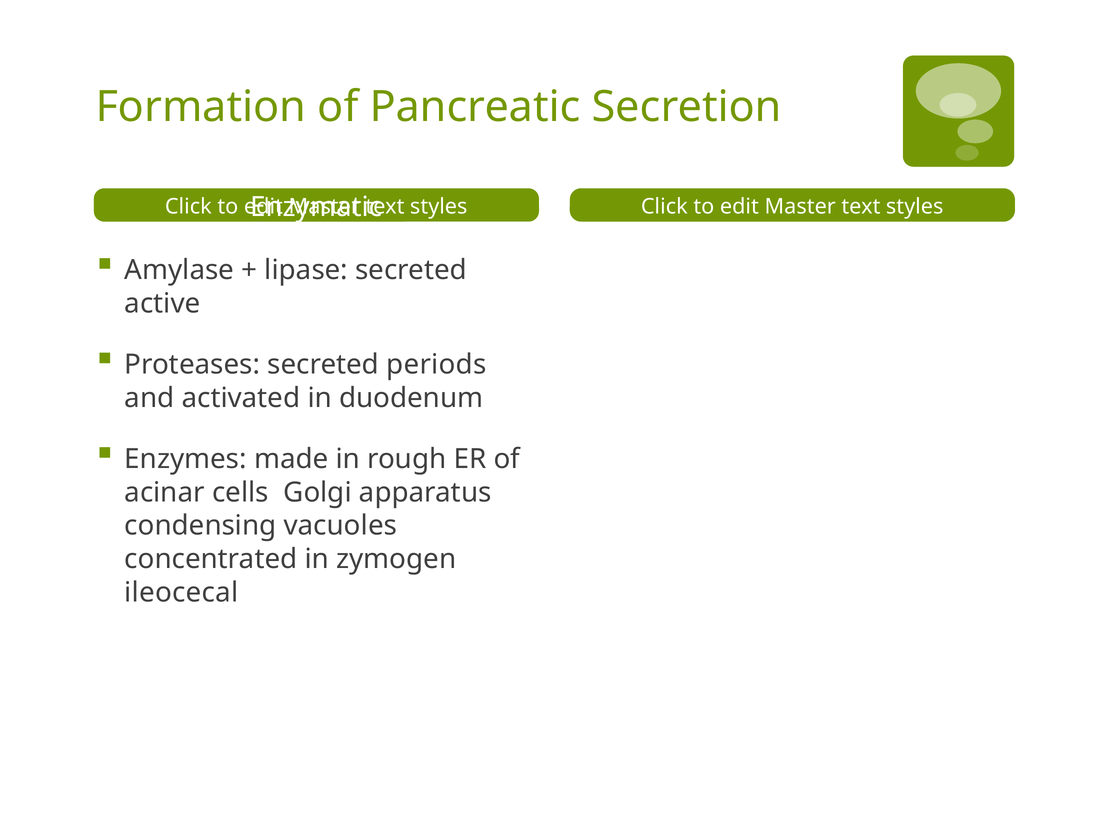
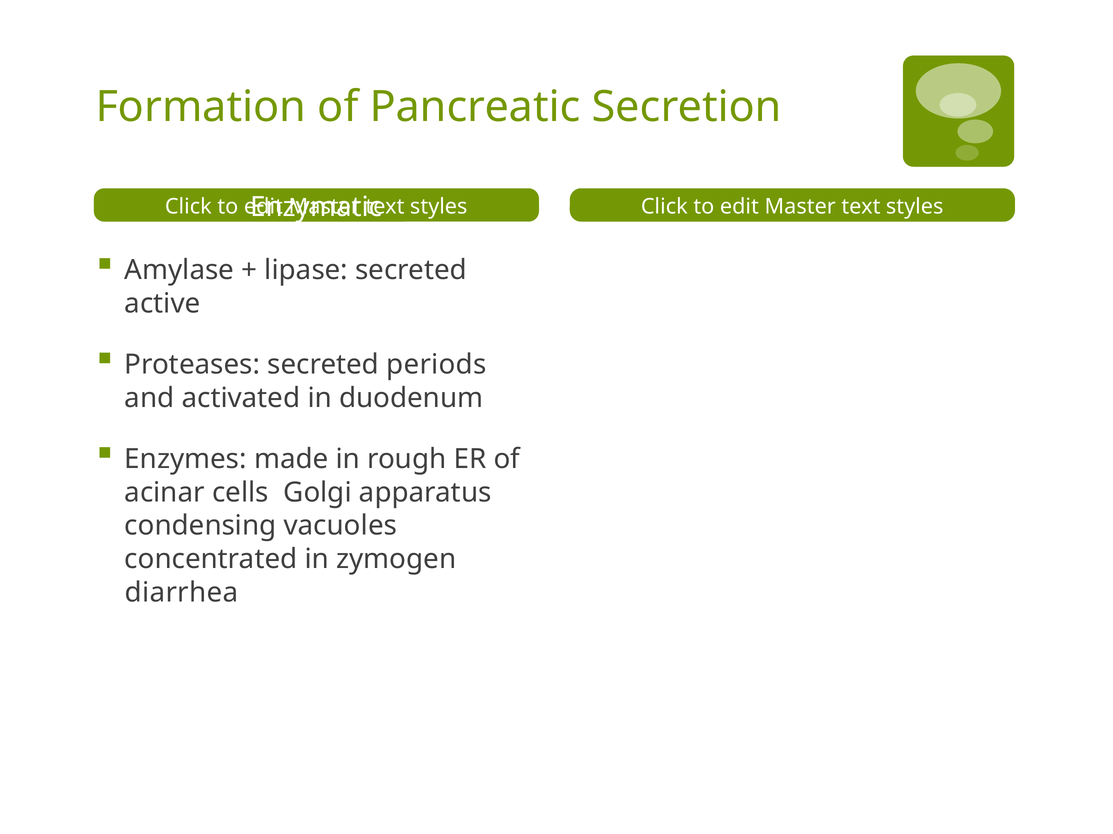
ileocecal: ileocecal -> diarrhea
